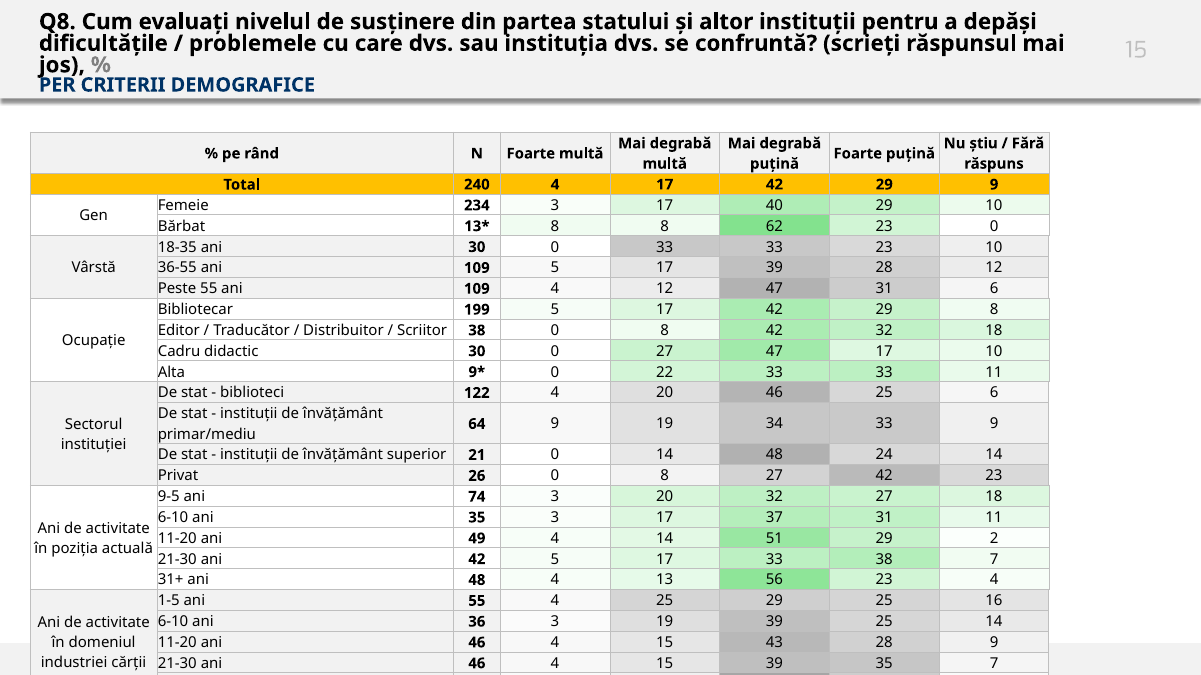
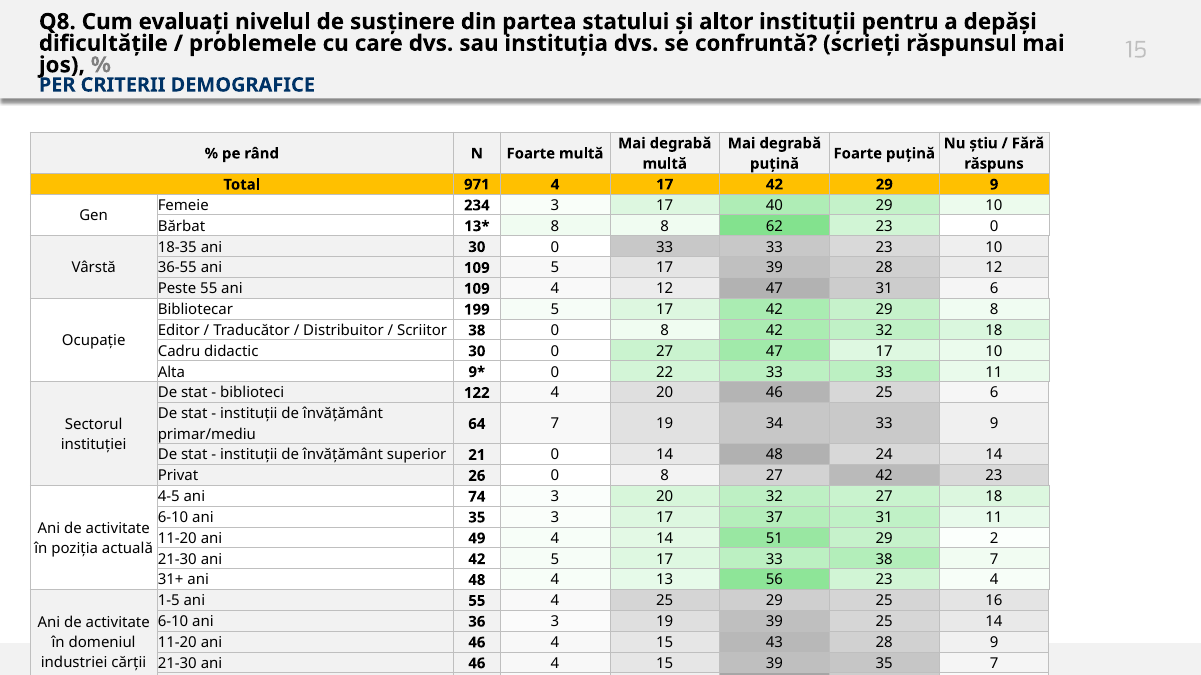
240: 240 -> 971
64 9: 9 -> 7
9-5: 9-5 -> 4-5
